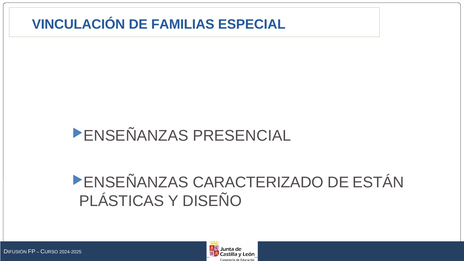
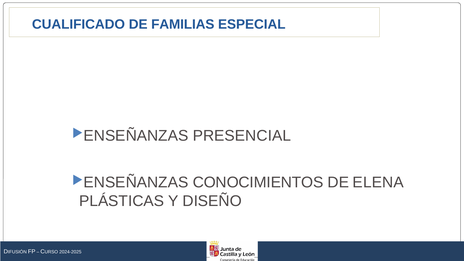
VINCULACIÓN: VINCULACIÓN -> CUALIFICADO
CARACTERIZADO: CARACTERIZADO -> CONOCIMIENTOS
ESTÁN: ESTÁN -> ELENA
